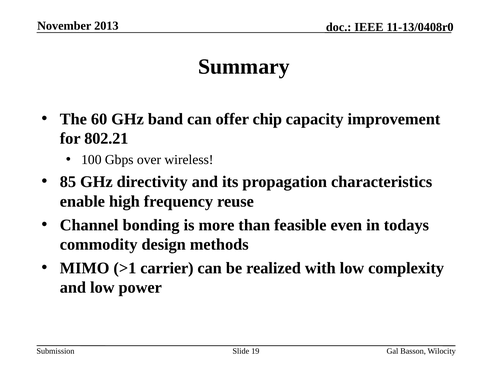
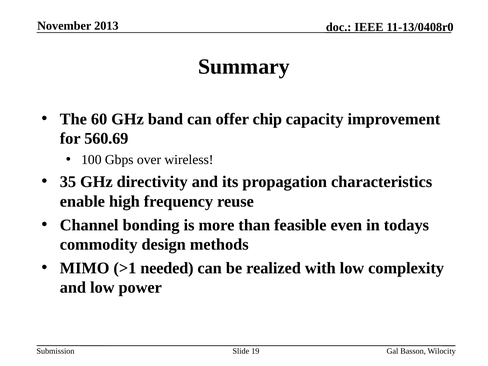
802.21: 802.21 -> 560.69
85: 85 -> 35
carrier: carrier -> needed
